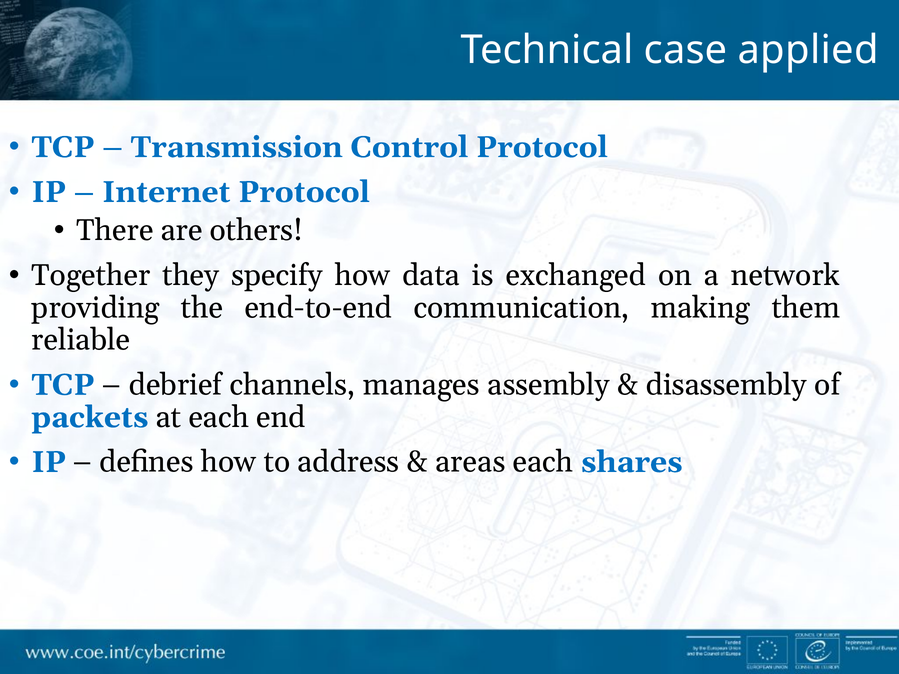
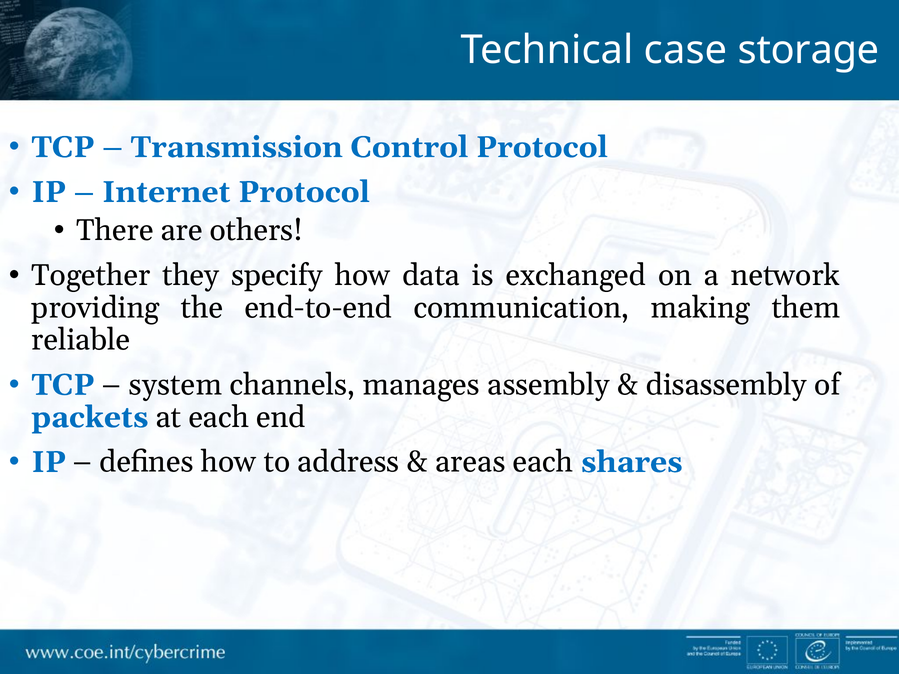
applied: applied -> storage
debrief: debrief -> system
